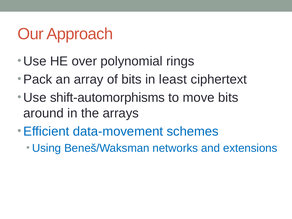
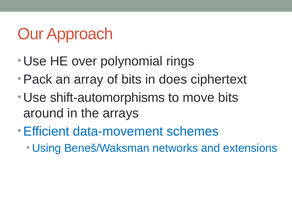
least: least -> does
